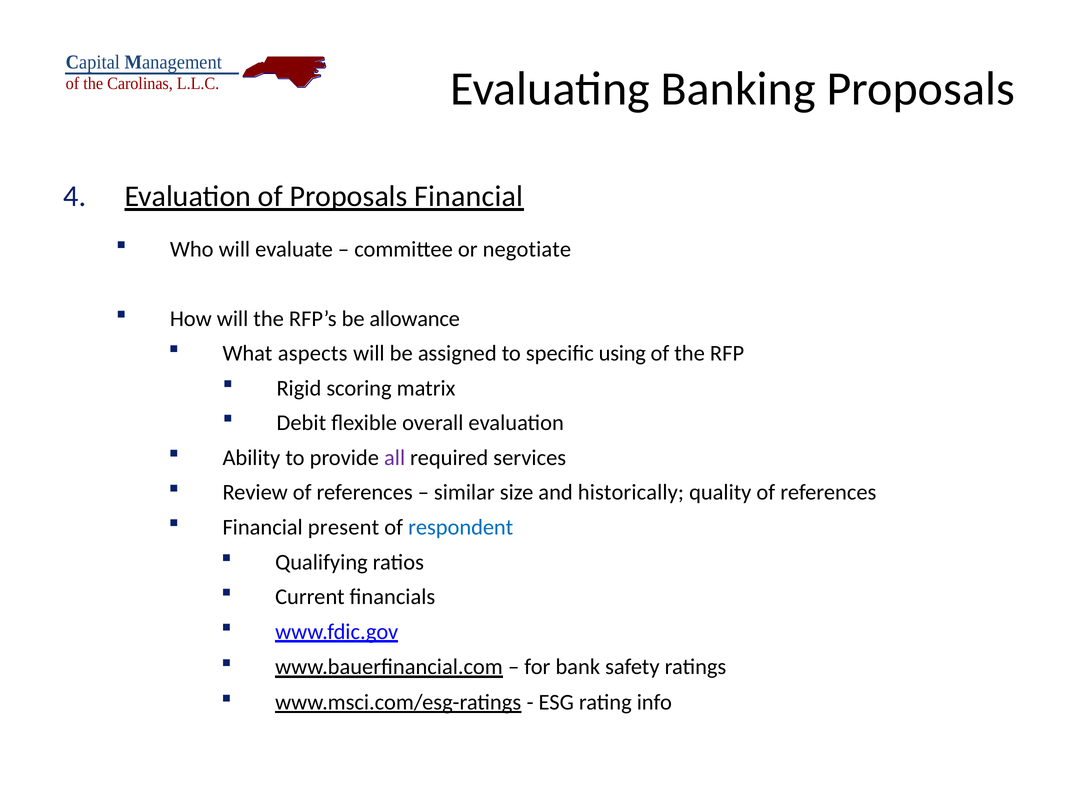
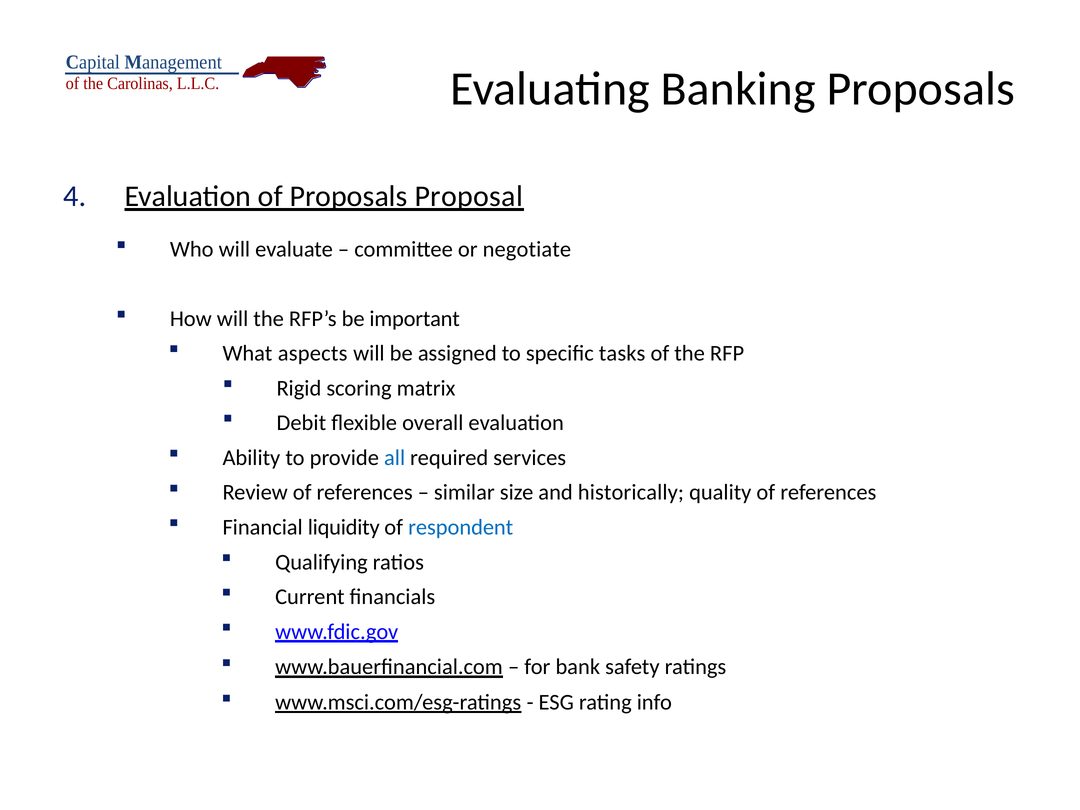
Proposals Financial: Financial -> Proposal
allowance: allowance -> important
using: using -> tasks
all colour: purple -> blue
present: present -> liquidity
